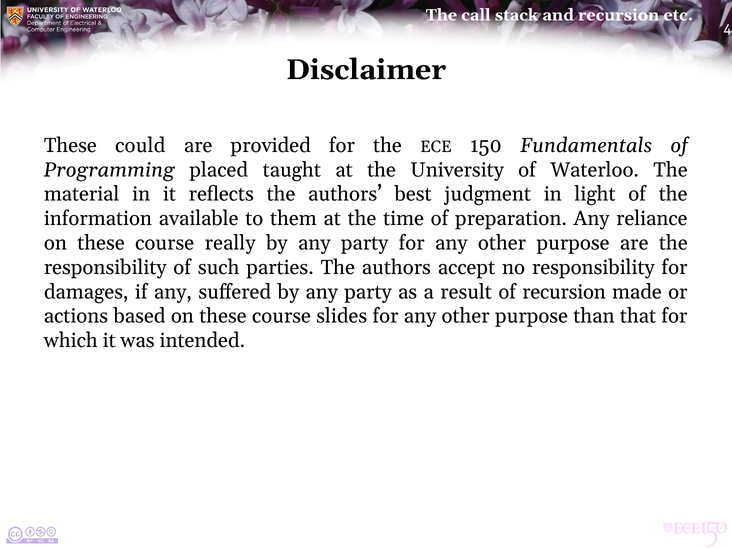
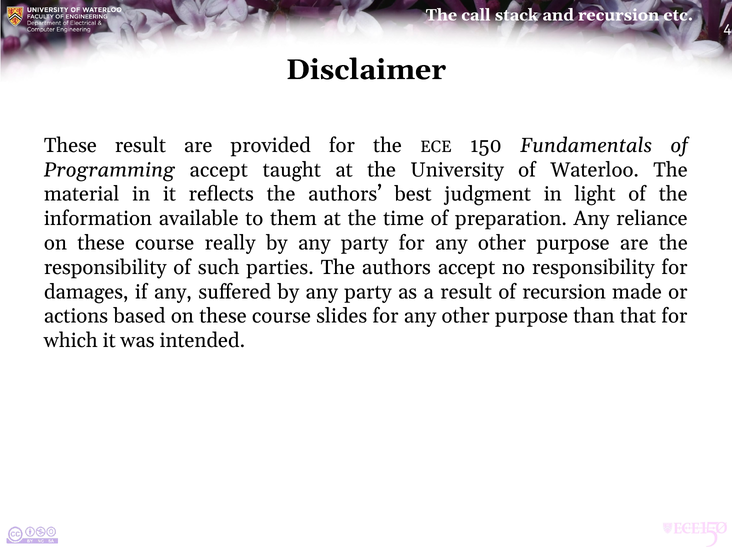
These could: could -> result
Programming placed: placed -> accept
